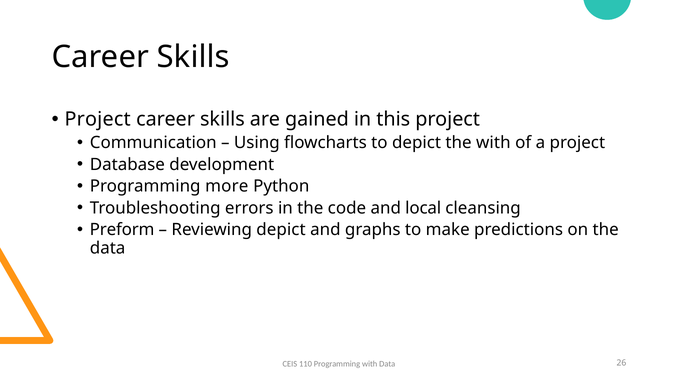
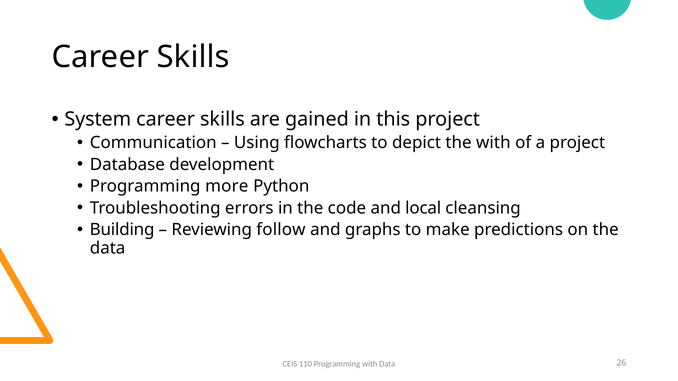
Project at (98, 119): Project -> System
Preform: Preform -> Building
Reviewing depict: depict -> follow
